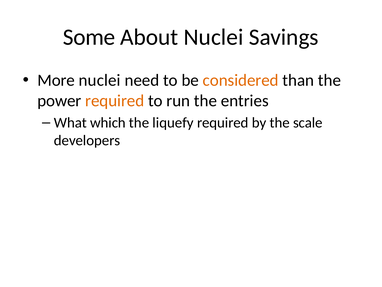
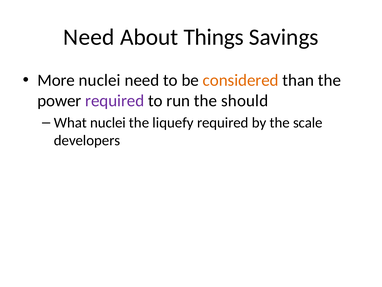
Some at (89, 37): Some -> Need
About Nuclei: Nuclei -> Things
required at (115, 101) colour: orange -> purple
entries: entries -> should
What which: which -> nuclei
